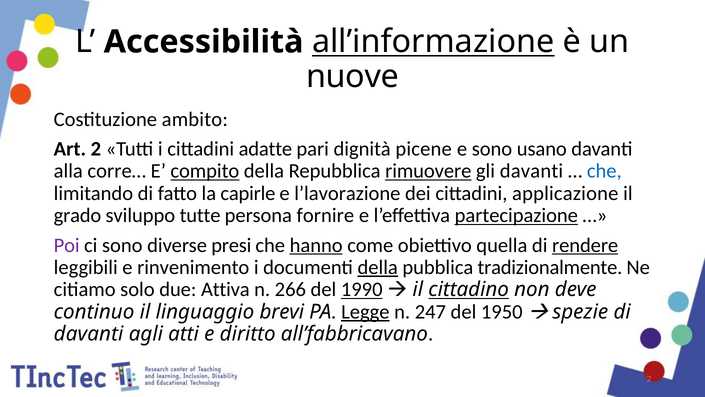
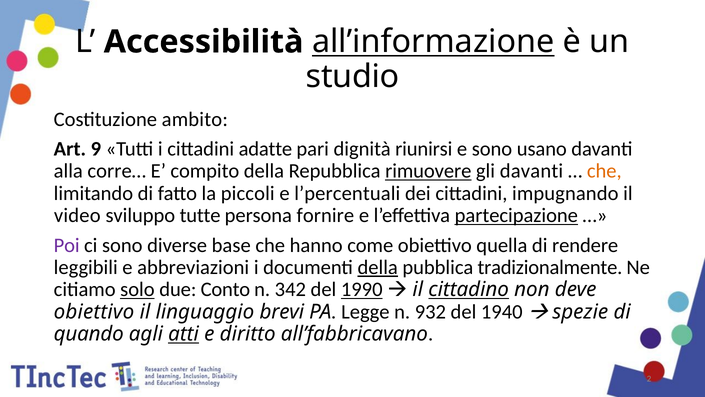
nuove: nuove -> studio
Art 2: 2 -> 9
picene: picene -> riunirsi
compito underline: present -> none
che at (604, 171) colour: blue -> orange
capirle: capirle -> piccoli
l’lavorazione: l’lavorazione -> l’percentuali
applicazione: applicazione -> impugnando
grado: grado -> video
presi: presi -> base
hanno underline: present -> none
rendere underline: present -> none
rinvenimento: rinvenimento -> abbreviazioni
solo underline: none -> present
Attiva: Attiva -> Conto
266: 266 -> 342
continuo at (94, 312): continuo -> obiettivo
Legge underline: present -> none
247: 247 -> 932
1950: 1950 -> 1940
davanti at (89, 334): davanti -> quando
atti underline: none -> present
